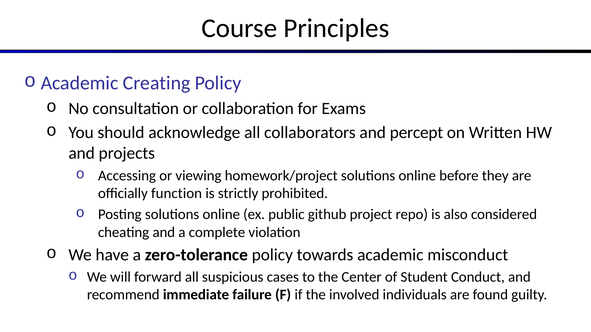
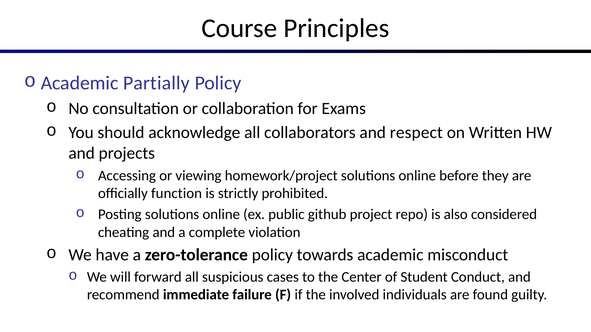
Creating: Creating -> Partially
percept: percept -> respect
